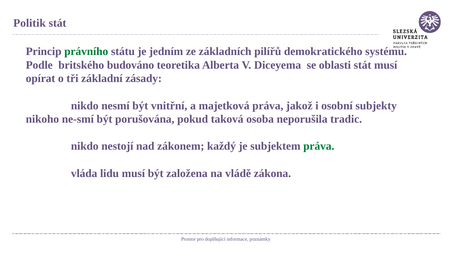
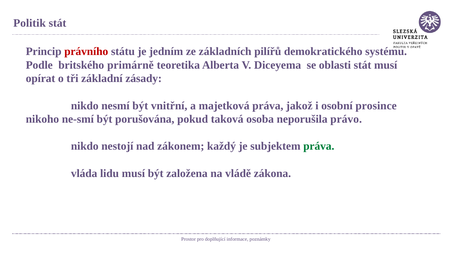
právního colour: green -> red
budováno: budováno -> primárně
subjekty: subjekty -> prosince
tradic: tradic -> právo
